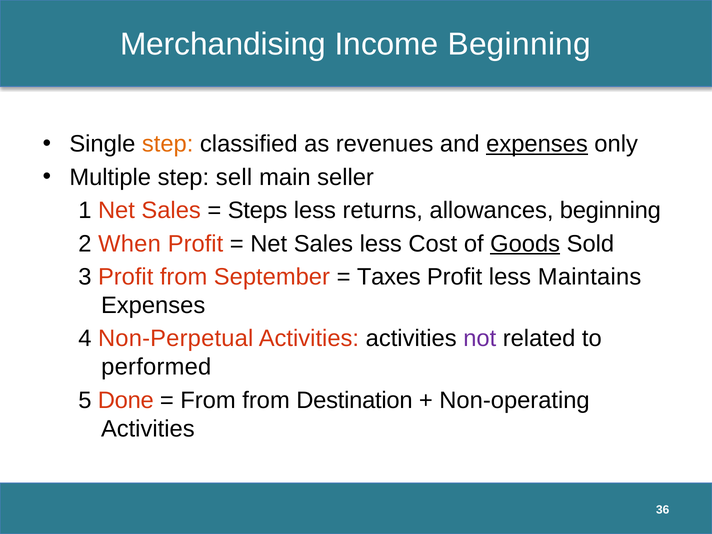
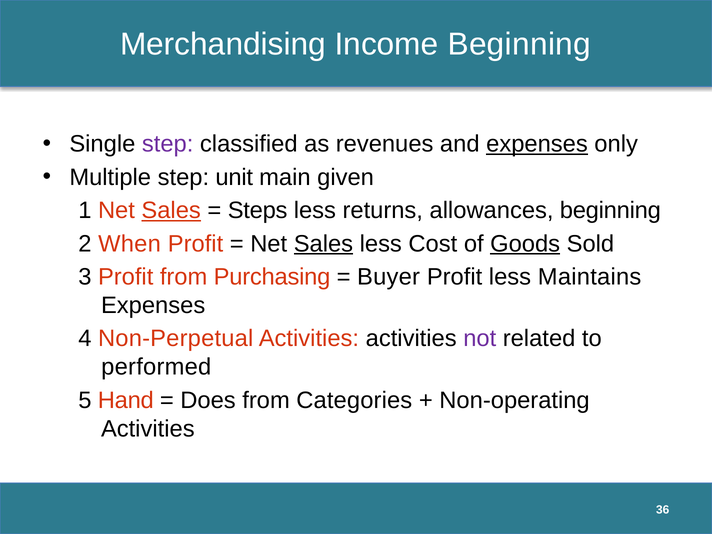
step at (168, 144) colour: orange -> purple
sell: sell -> unit
seller: seller -> given
Sales at (171, 211) underline: none -> present
Sales at (323, 244) underline: none -> present
September: September -> Purchasing
Taxes: Taxes -> Buyer
Done: Done -> Hand
From at (208, 400): From -> Does
Destination: Destination -> Categories
